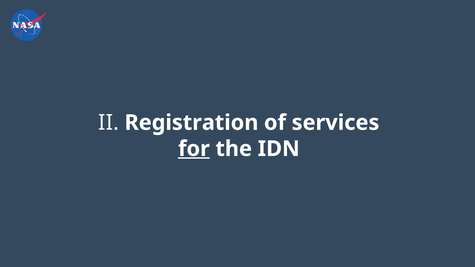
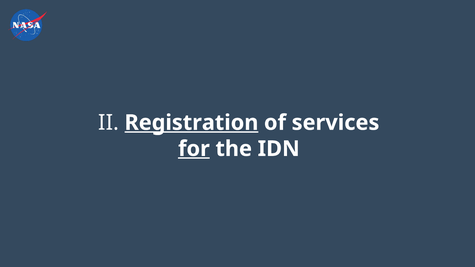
Registration underline: none -> present
